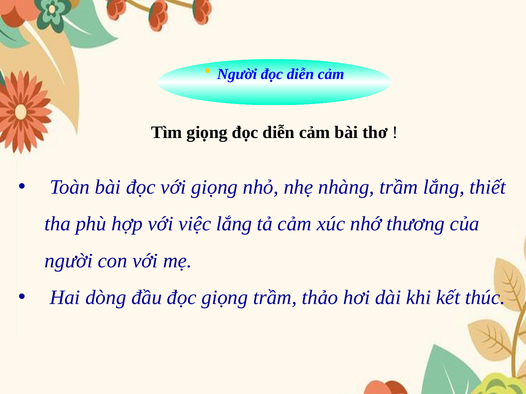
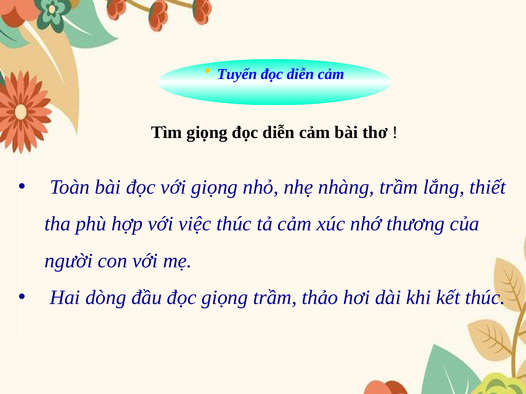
Người at (237, 74): Người -> Tuyến
việc lắng: lắng -> thúc
